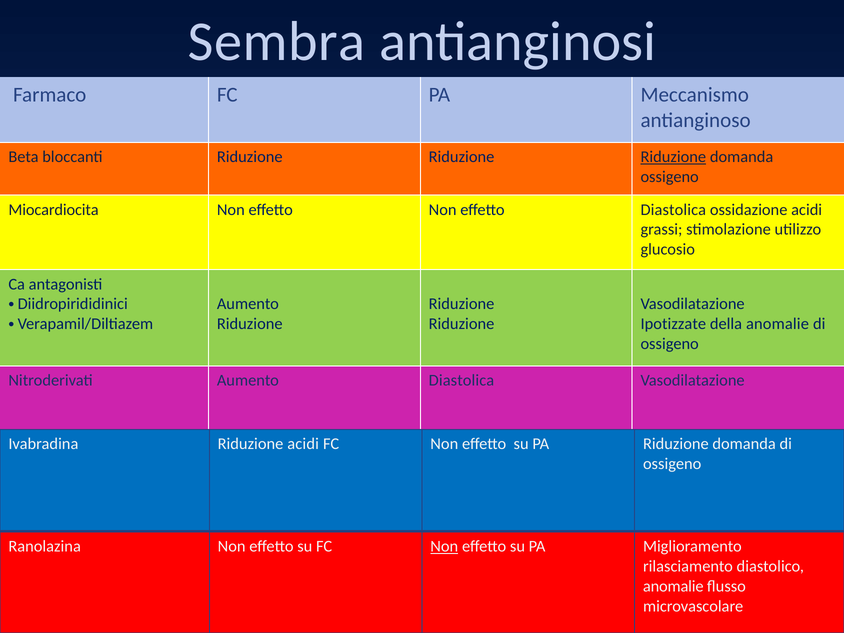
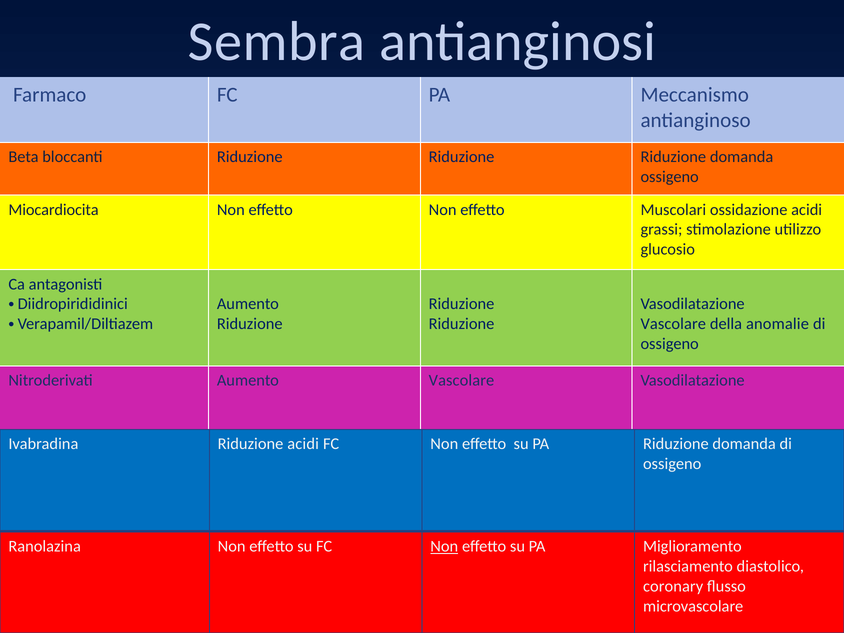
Riduzione at (673, 157) underline: present -> none
effetto Diastolica: Diastolica -> Muscolari
Ipotizzate at (673, 324): Ipotizzate -> Vascolare
Aumento Diastolica: Diastolica -> Vascolare
anomalie at (673, 586): anomalie -> coronary
